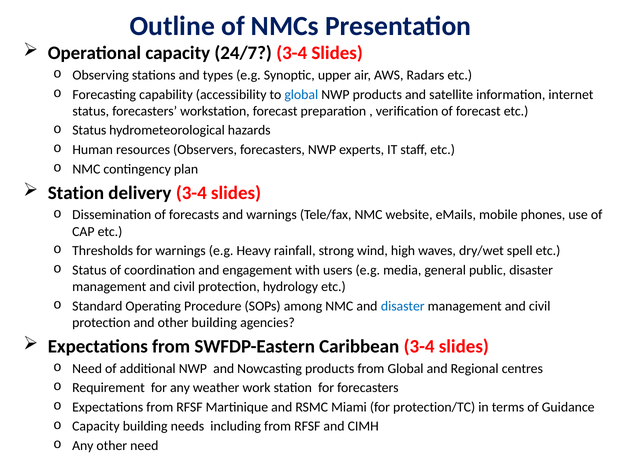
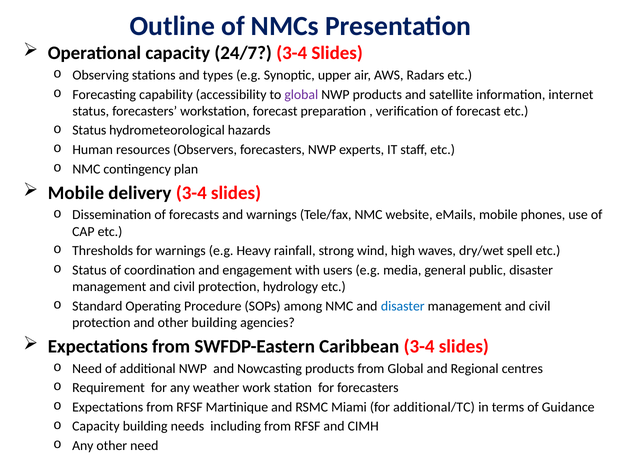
global at (301, 94) colour: blue -> purple
Station at (76, 193): Station -> Mobile
protection/TC: protection/TC -> additional/TC
